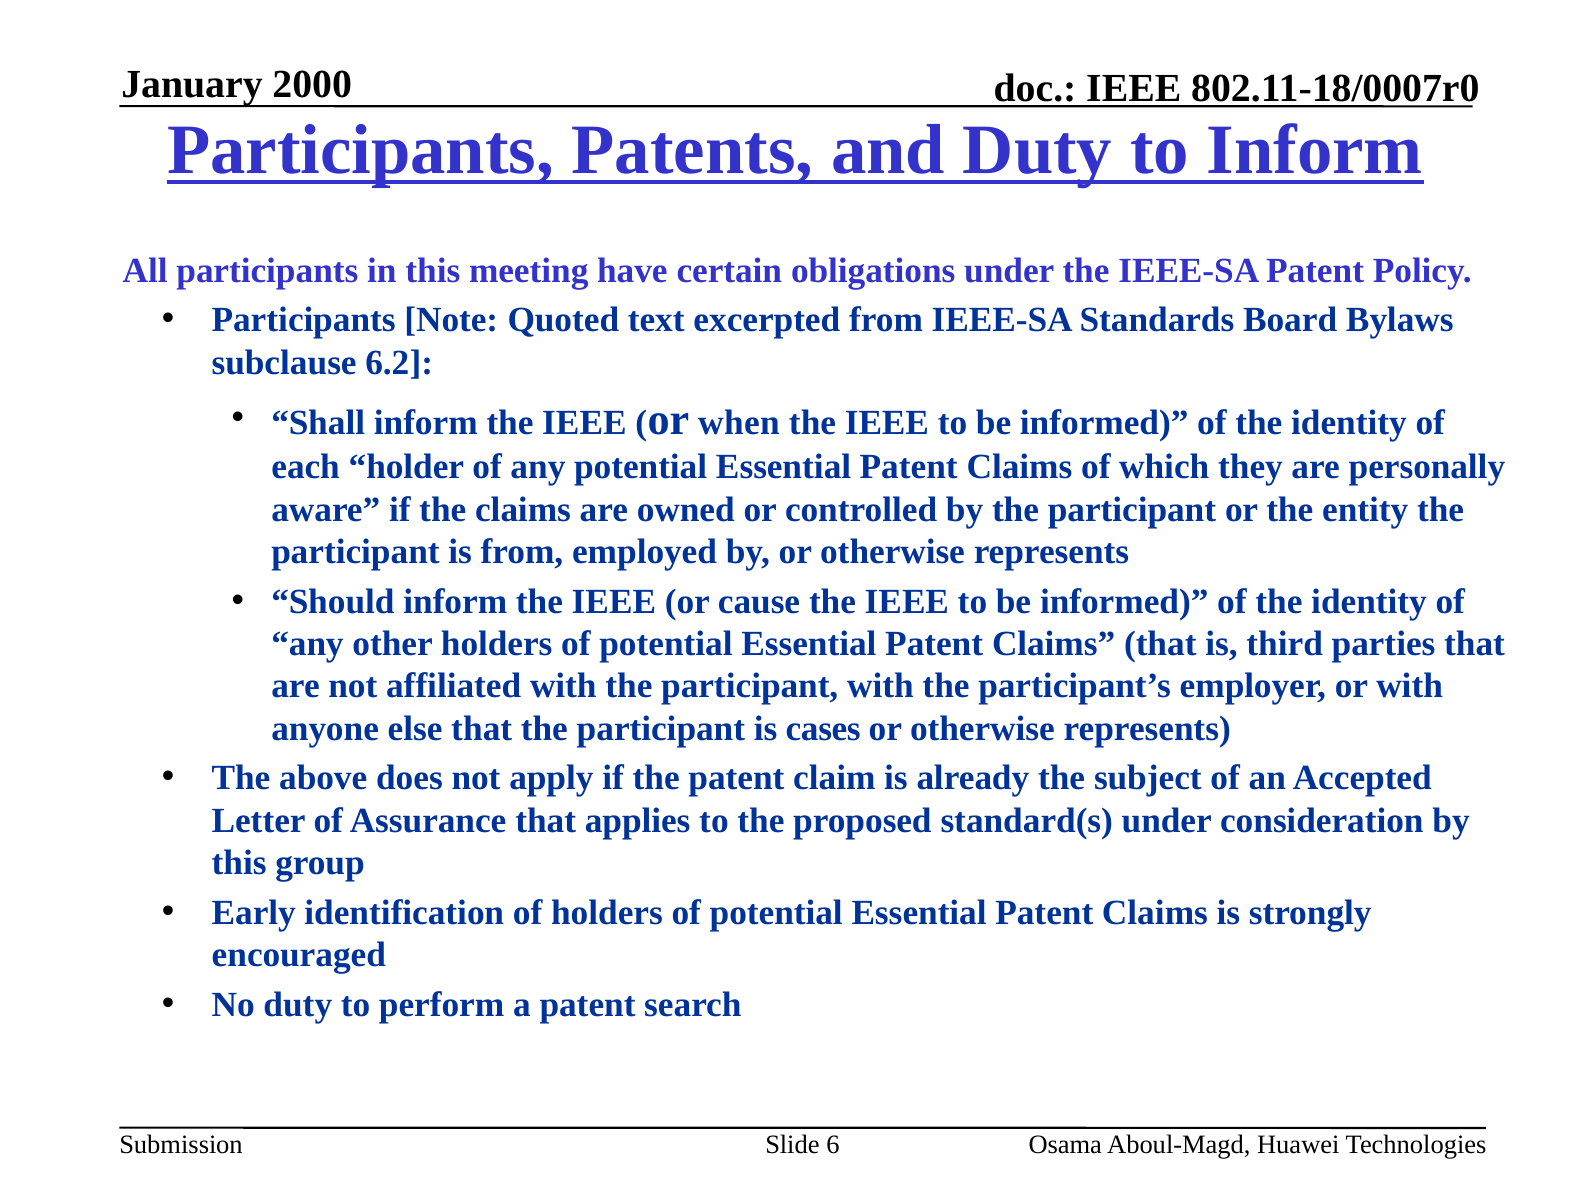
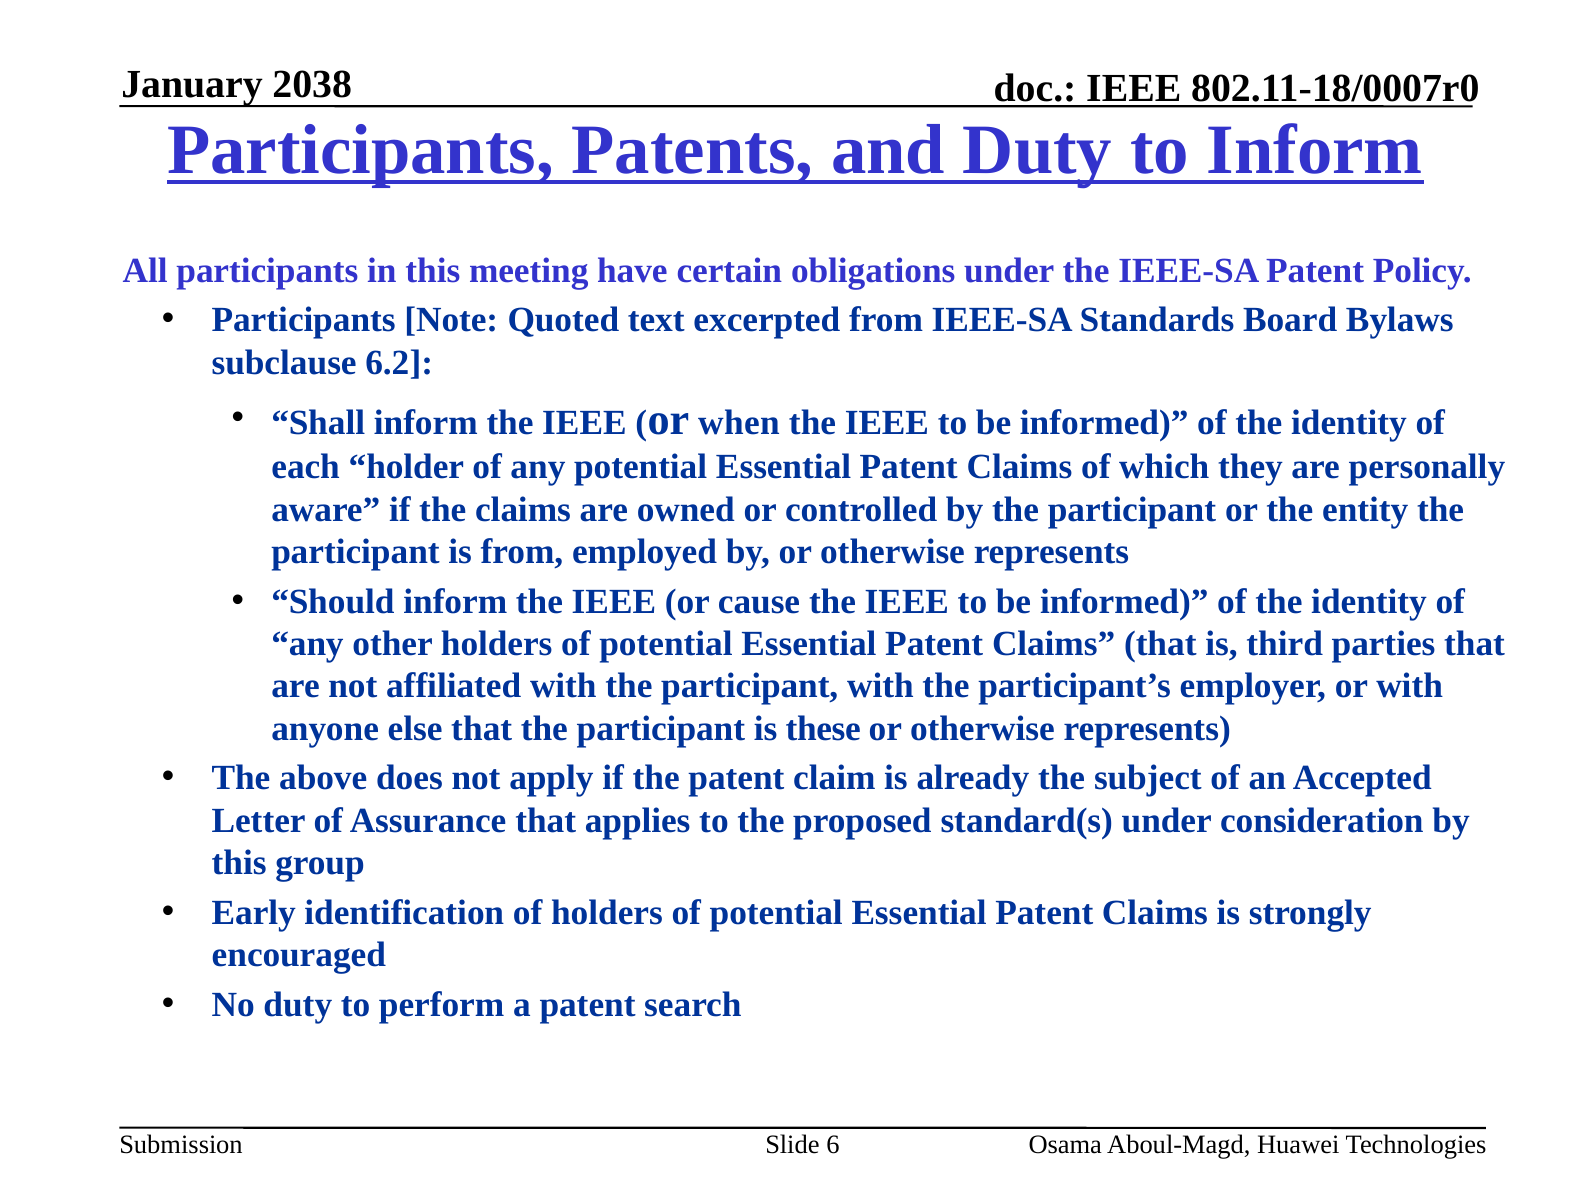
2000: 2000 -> 2038
cases: cases -> these
